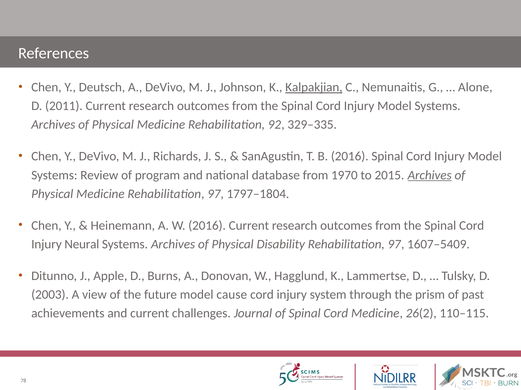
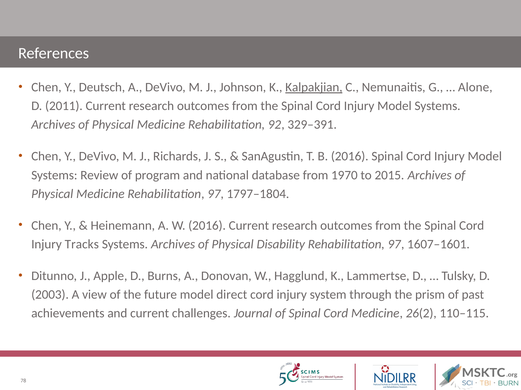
329–335: 329–335 -> 329–391
Archives at (430, 175) underline: present -> none
Neural: Neural -> Tracks
1607–5409: 1607–5409 -> 1607–1601
cause: cause -> direct
